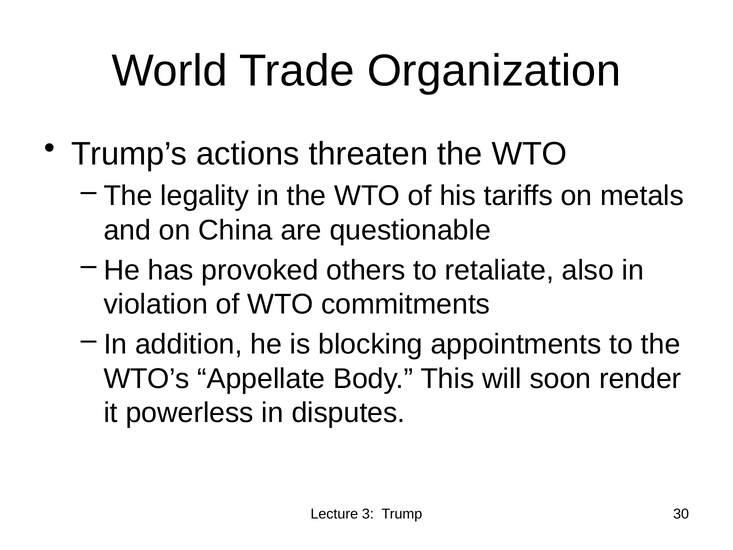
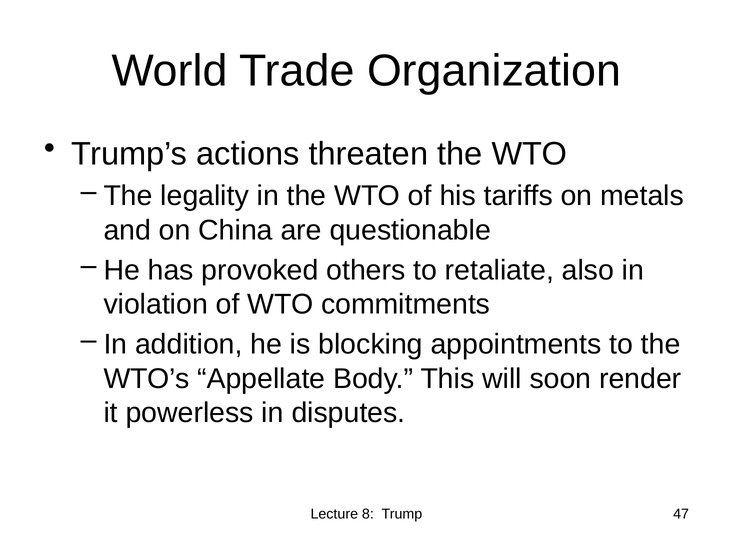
3: 3 -> 8
30: 30 -> 47
